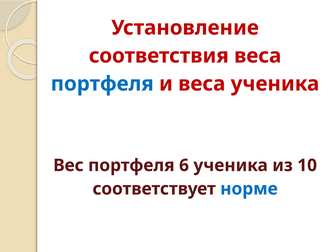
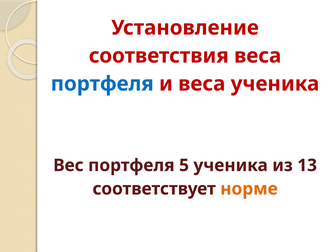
6: 6 -> 5
10: 10 -> 13
норме colour: blue -> orange
